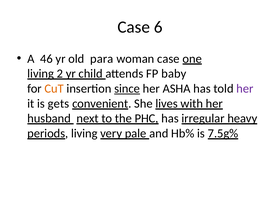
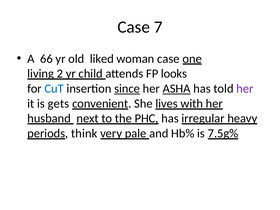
6: 6 -> 7
46: 46 -> 66
para: para -> liked
baby: baby -> looks
CuT colour: orange -> blue
ASHA underline: none -> present
periods living: living -> think
